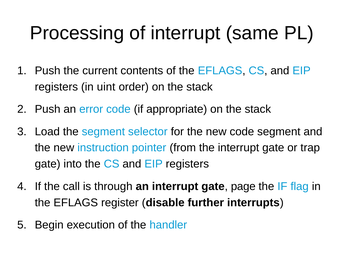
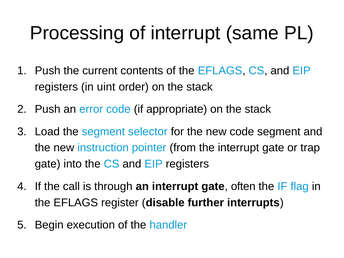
page: page -> often
